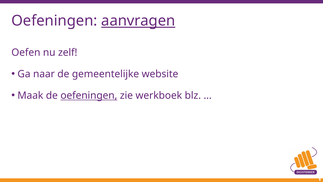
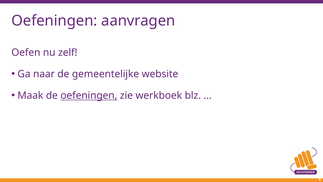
aanvragen underline: present -> none
